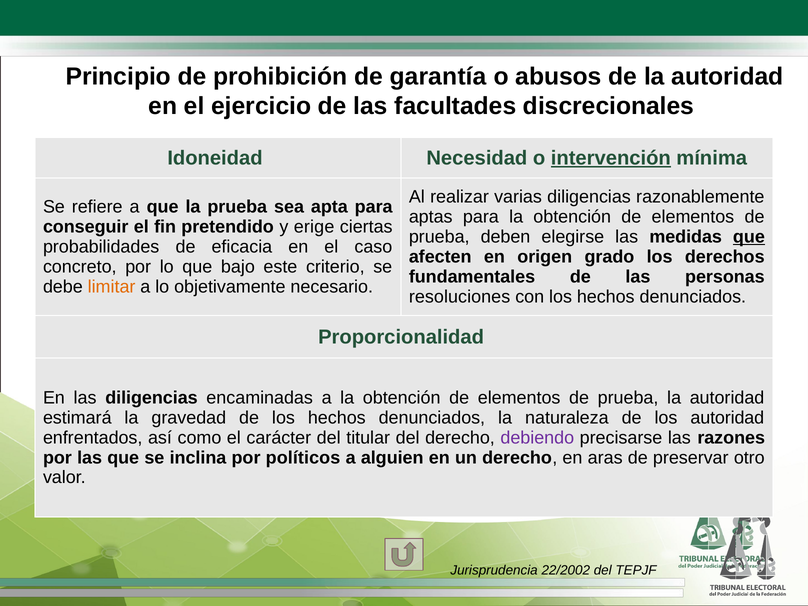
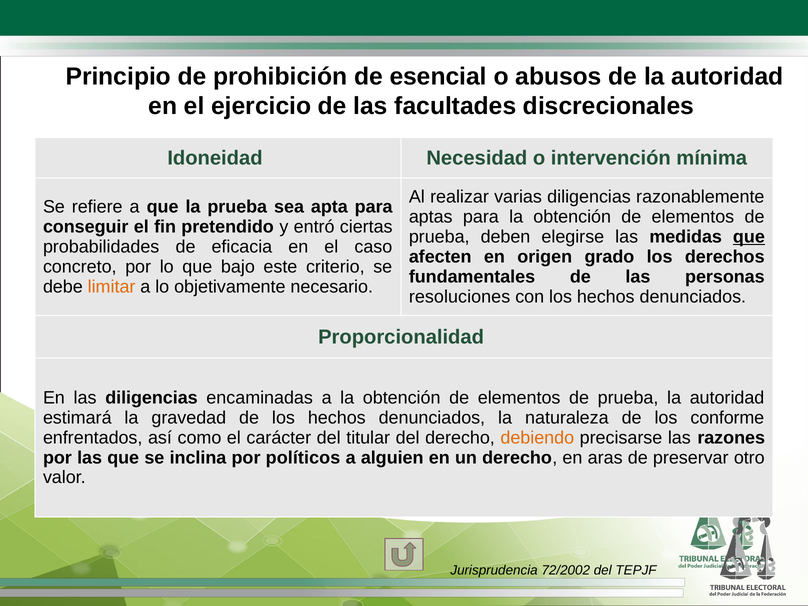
garantía: garantía -> esencial
intervención underline: present -> none
erige: erige -> entró
los autoridad: autoridad -> conforme
debiendo colour: purple -> orange
22/2002: 22/2002 -> 72/2002
